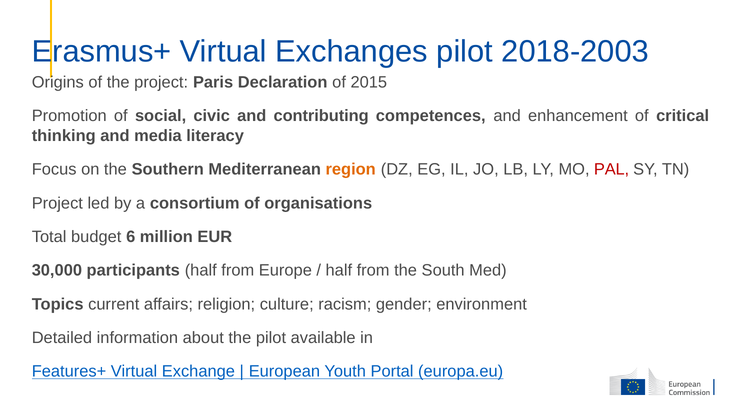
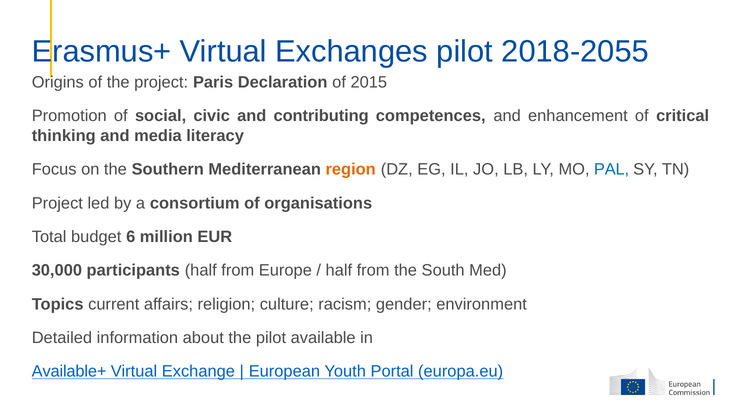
2018-2003: 2018-2003 -> 2018-2055
PAL colour: red -> blue
Features+: Features+ -> Available+
